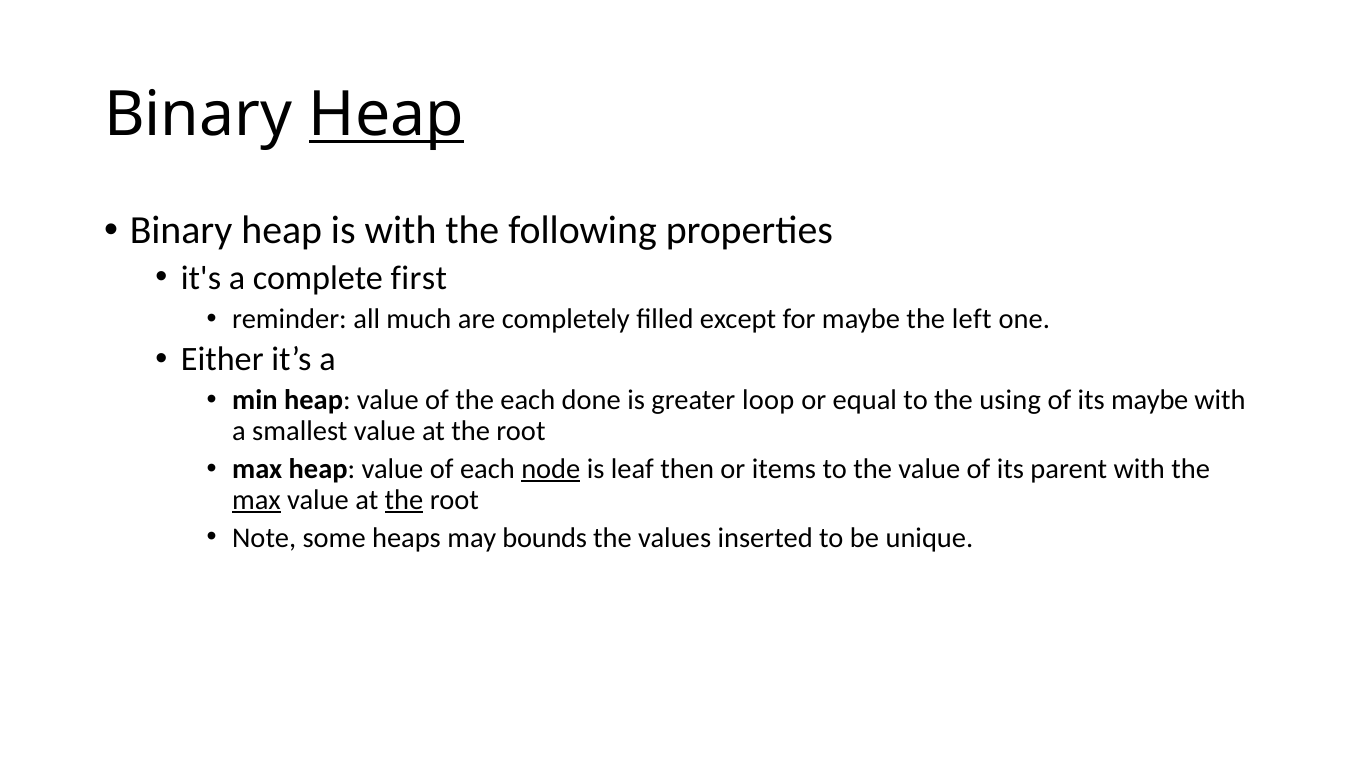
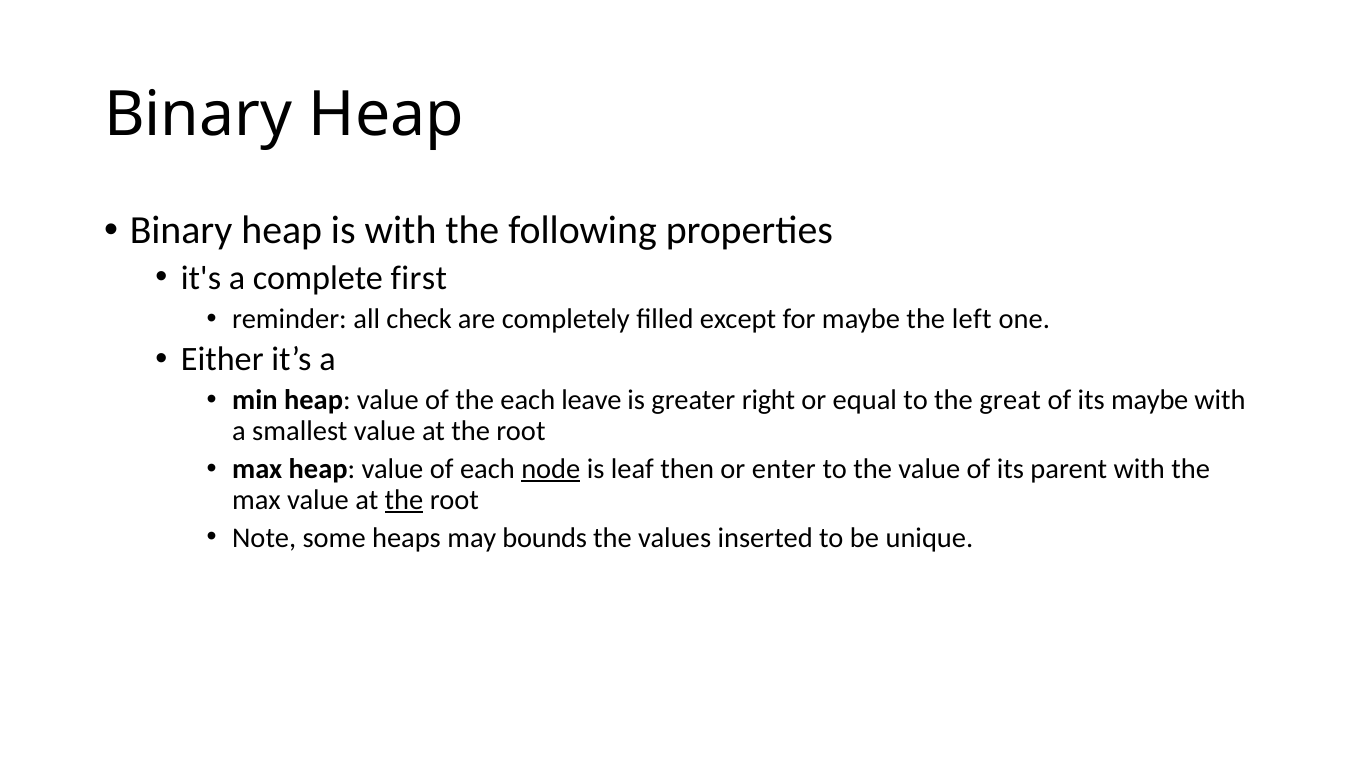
Heap at (386, 115) underline: present -> none
much: much -> check
done: done -> leave
loop: loop -> right
using: using -> great
items: items -> enter
max at (256, 500) underline: present -> none
